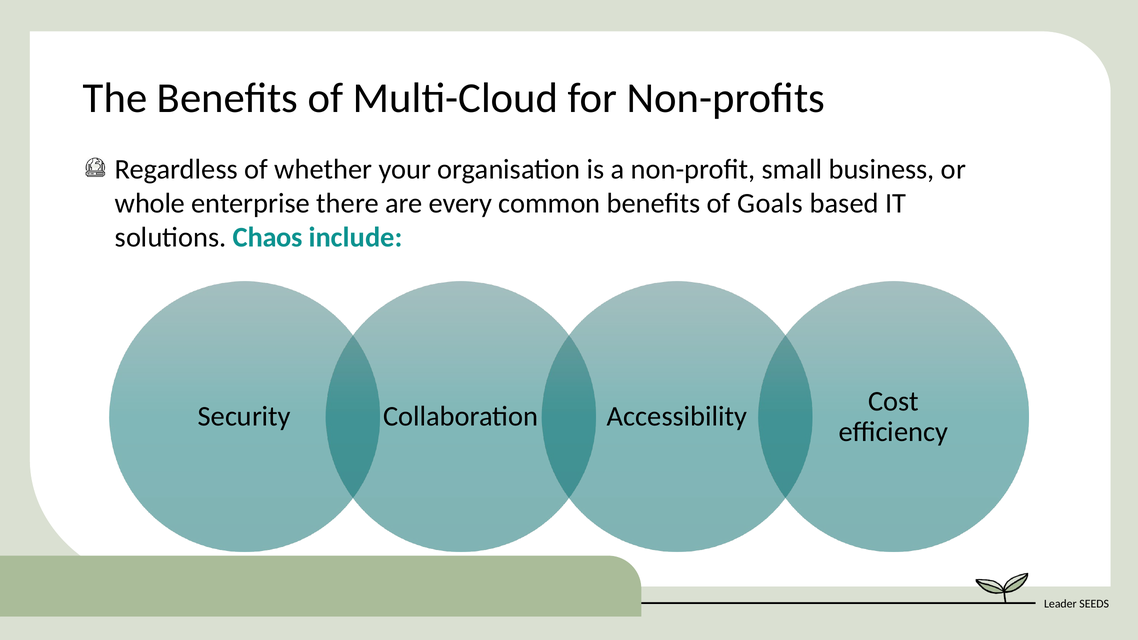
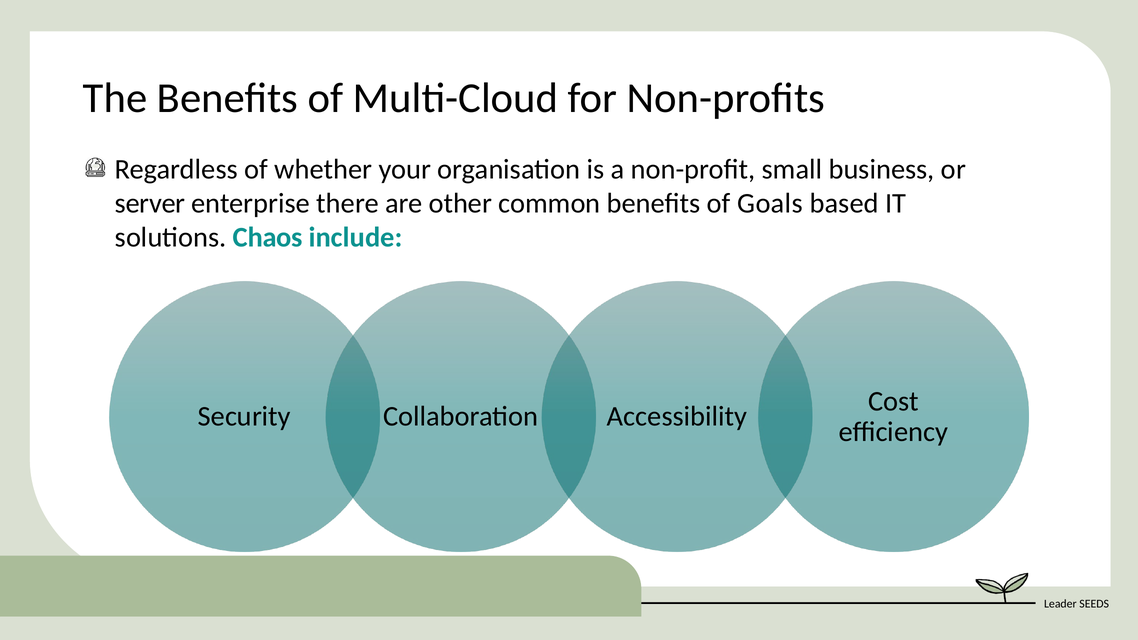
whole: whole -> server
every: every -> other
